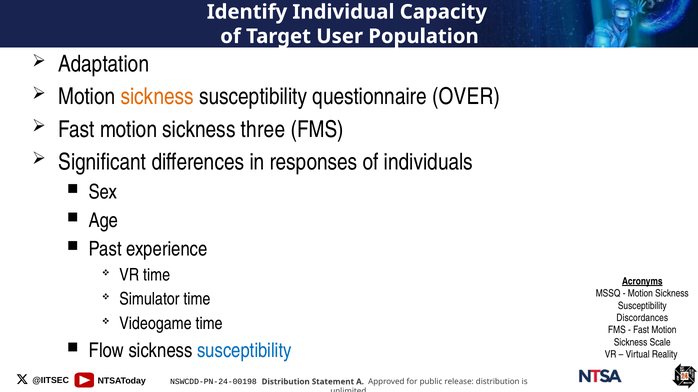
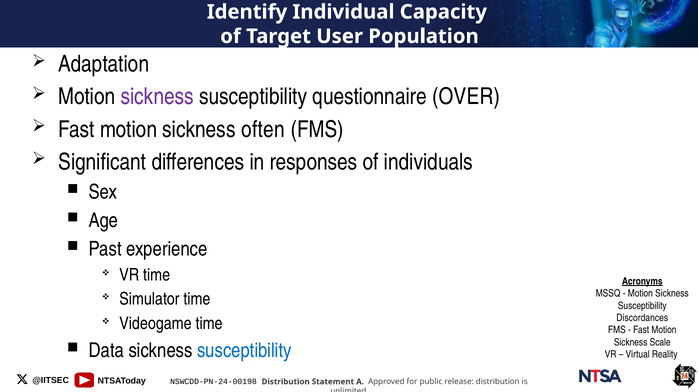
sickness at (157, 97) colour: orange -> purple
three: three -> often
Flow: Flow -> Data
